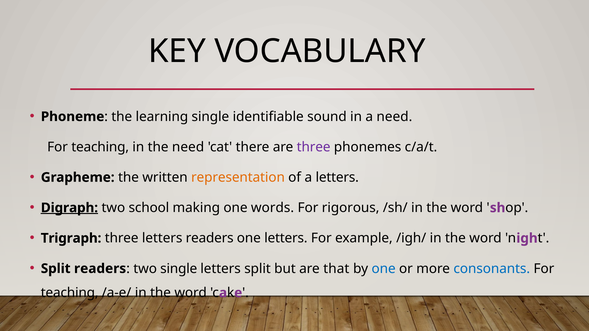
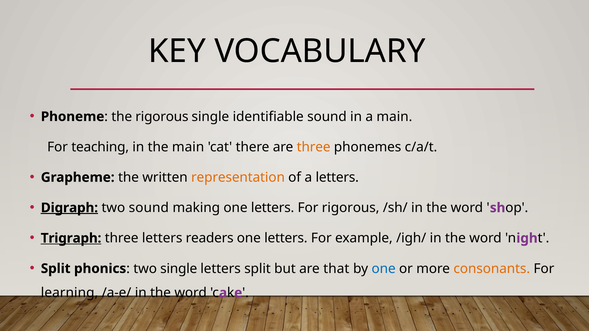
the learning: learning -> rigorous
a need: need -> main
the need: need -> main
three at (314, 147) colour: purple -> orange
two school: school -> sound
making one words: words -> letters
Trigraph underline: none -> present
Split readers: readers -> phonics
consonants colour: blue -> orange
teaching at (70, 293): teaching -> learning
